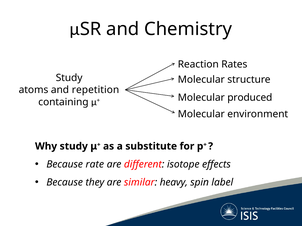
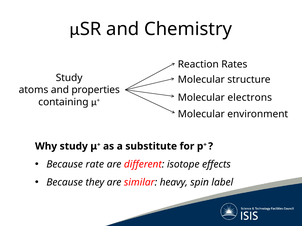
repetition: repetition -> properties
produced: produced -> electrons
